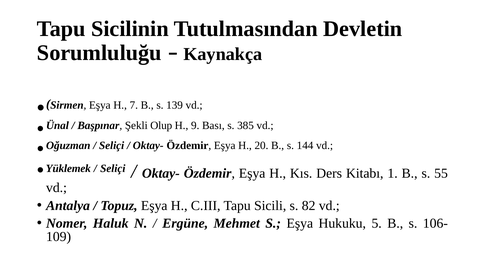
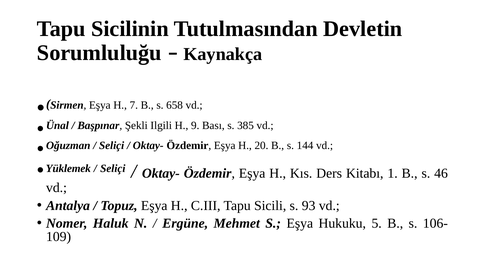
139: 139 -> 658
Olup: Olup -> Ilgili
55: 55 -> 46
82: 82 -> 93
